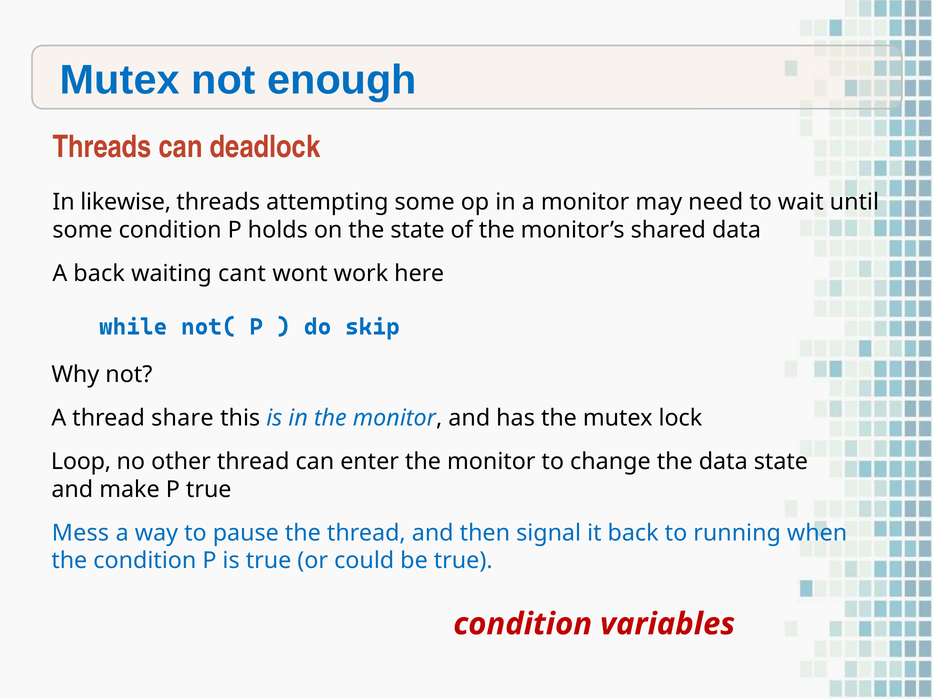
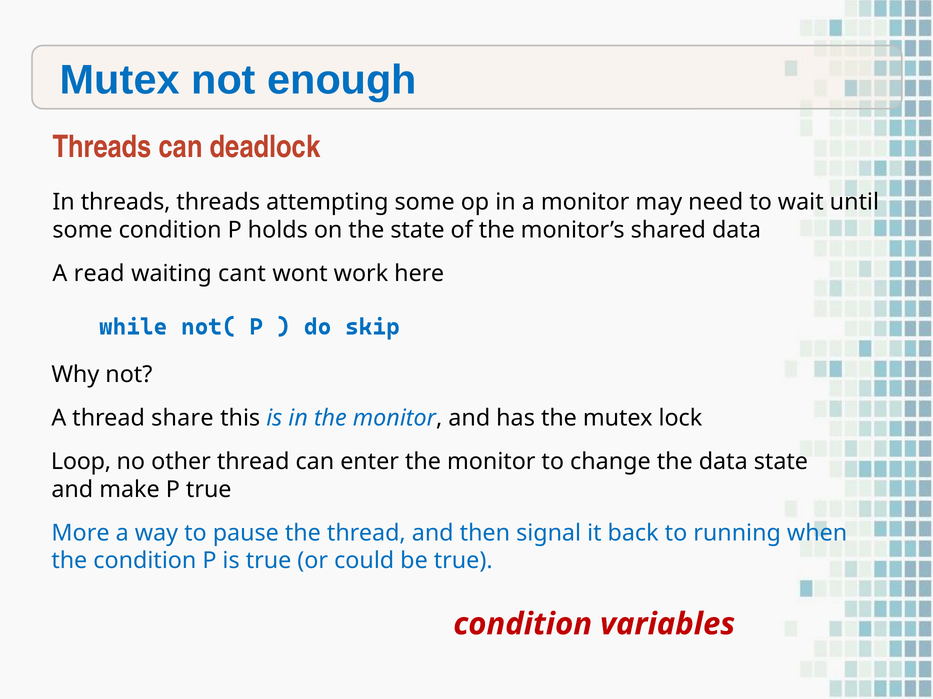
In likewise: likewise -> threads
A back: back -> read
Mess: Mess -> More
